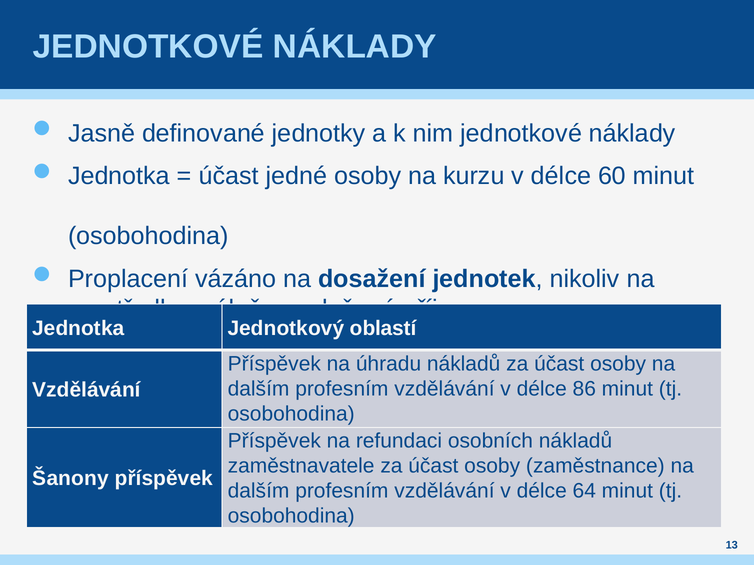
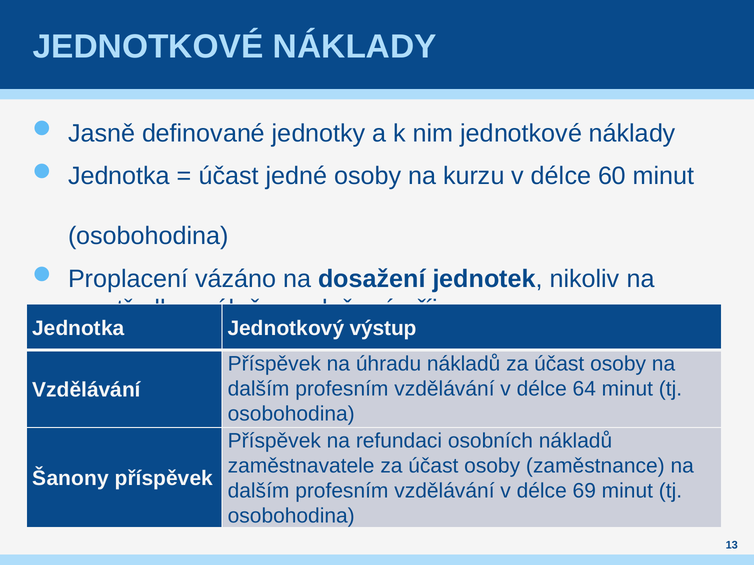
oblastí: oblastí -> výstup
86: 86 -> 64
64: 64 -> 69
